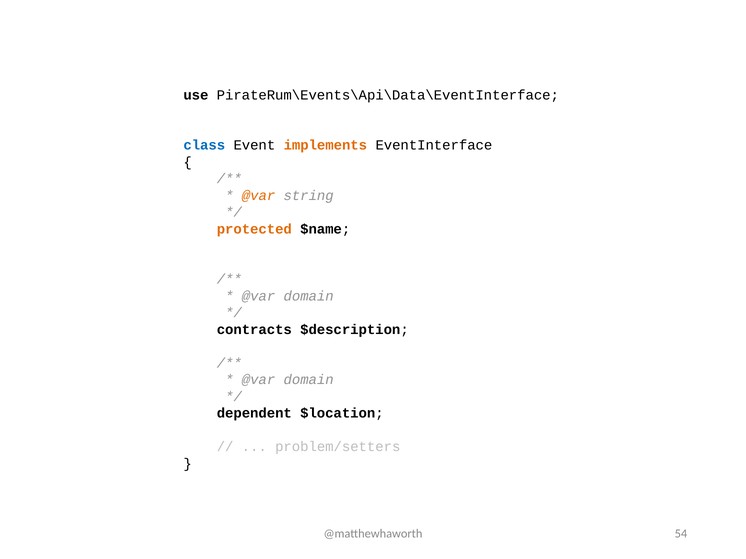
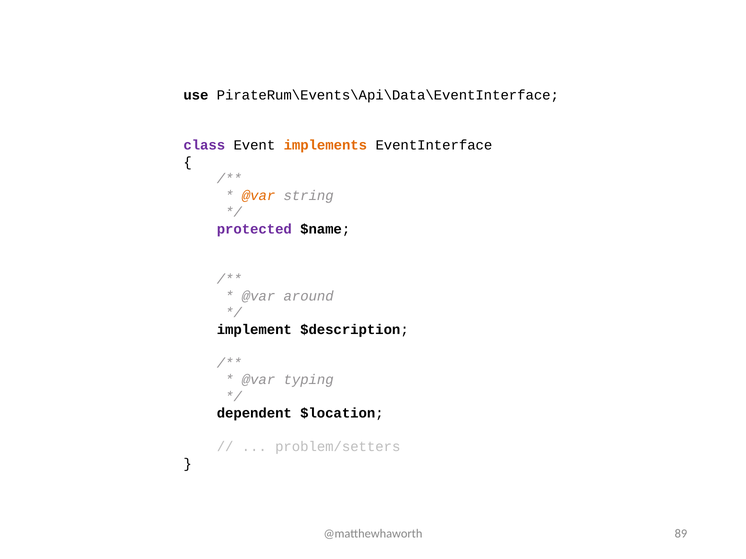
class colour: blue -> purple
protected colour: orange -> purple
domain at (309, 296): domain -> around
contracts: contracts -> implement
domain at (309, 380): domain -> typing
54: 54 -> 89
